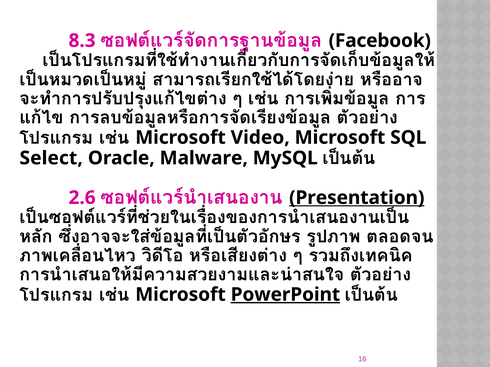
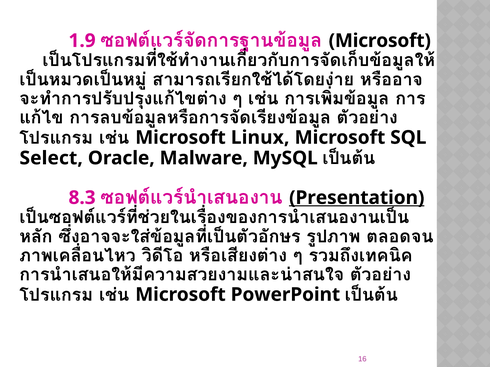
8.3: 8.3 -> 1.9
Facebook at (380, 41): Facebook -> Microsoft
Video: Video -> Linux
2.6: 2.6 -> 8.3
PowerPoint underline: present -> none
